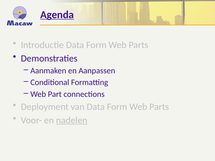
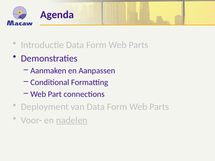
Agenda underline: present -> none
